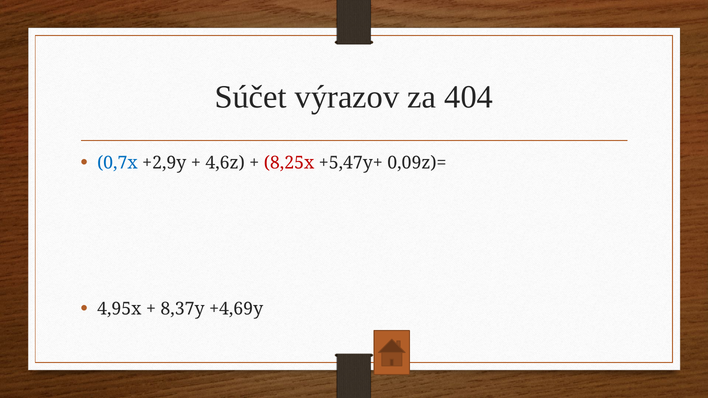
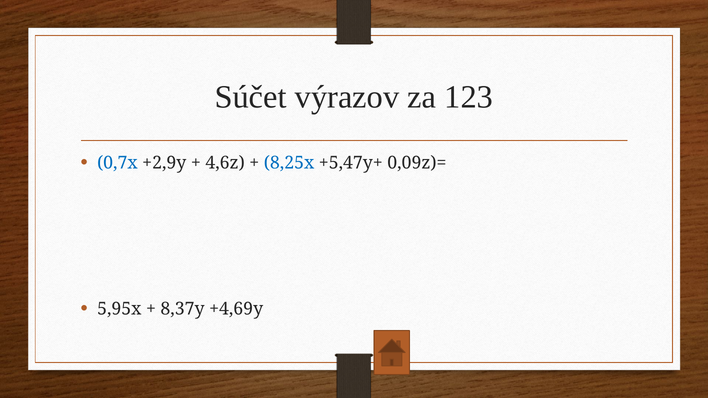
404: 404 -> 123
8,25x colour: red -> blue
4,95x: 4,95x -> 5,95x
